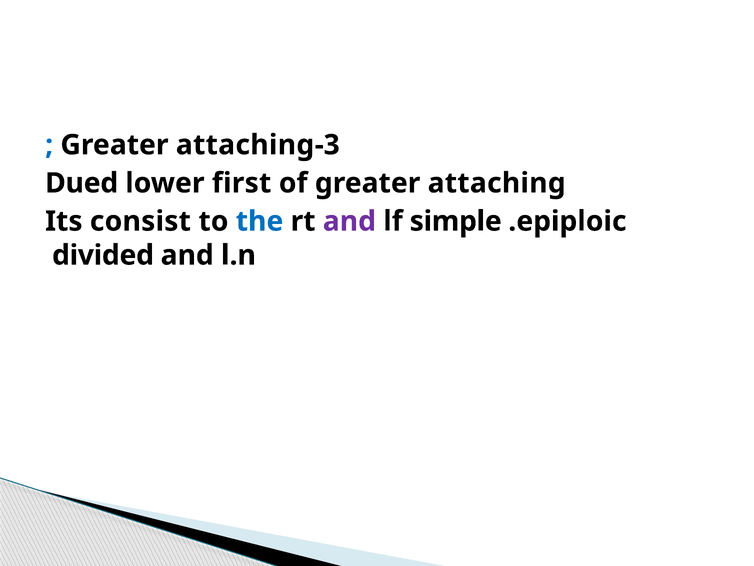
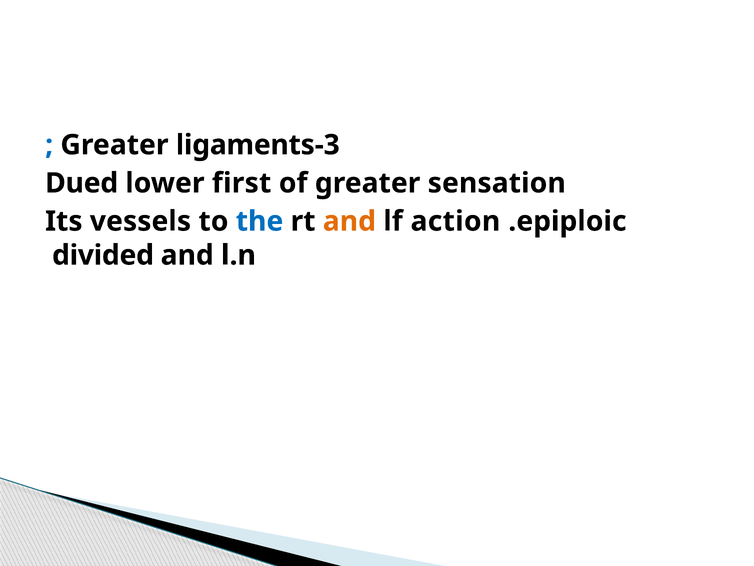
attaching at (245, 145): attaching -> ligaments
of greater attaching: attaching -> sensation
consist: consist -> vessels
and at (349, 221) colour: purple -> orange
simple: simple -> action
